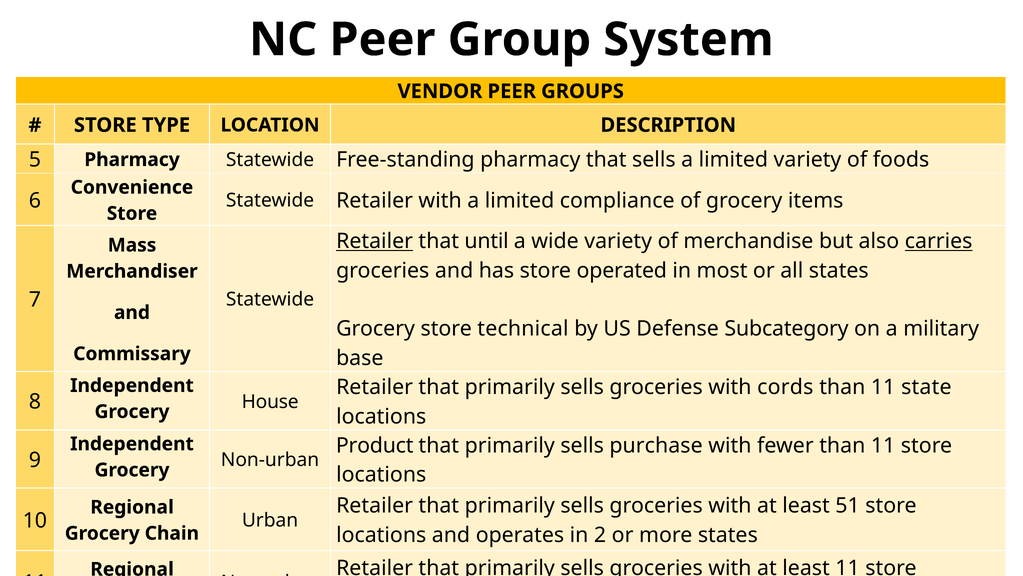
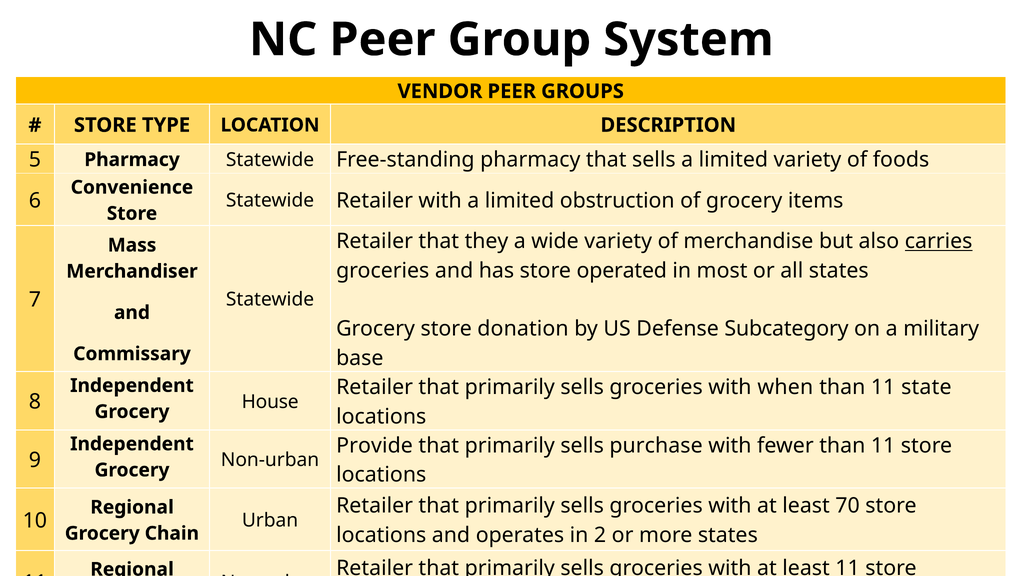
compliance: compliance -> obstruction
Retailer at (375, 241) underline: present -> none
until: until -> they
technical: technical -> donation
cords: cords -> when
Product: Product -> Provide
51: 51 -> 70
